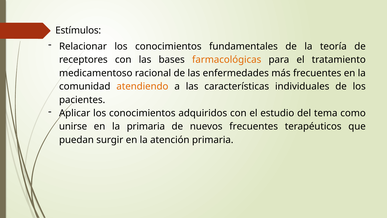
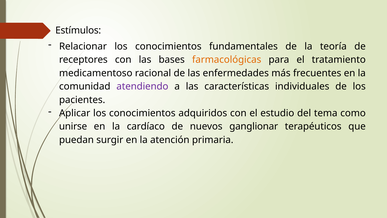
atendiendo colour: orange -> purple
la primaria: primaria -> cardíaco
nuevos frecuentes: frecuentes -> ganglionar
